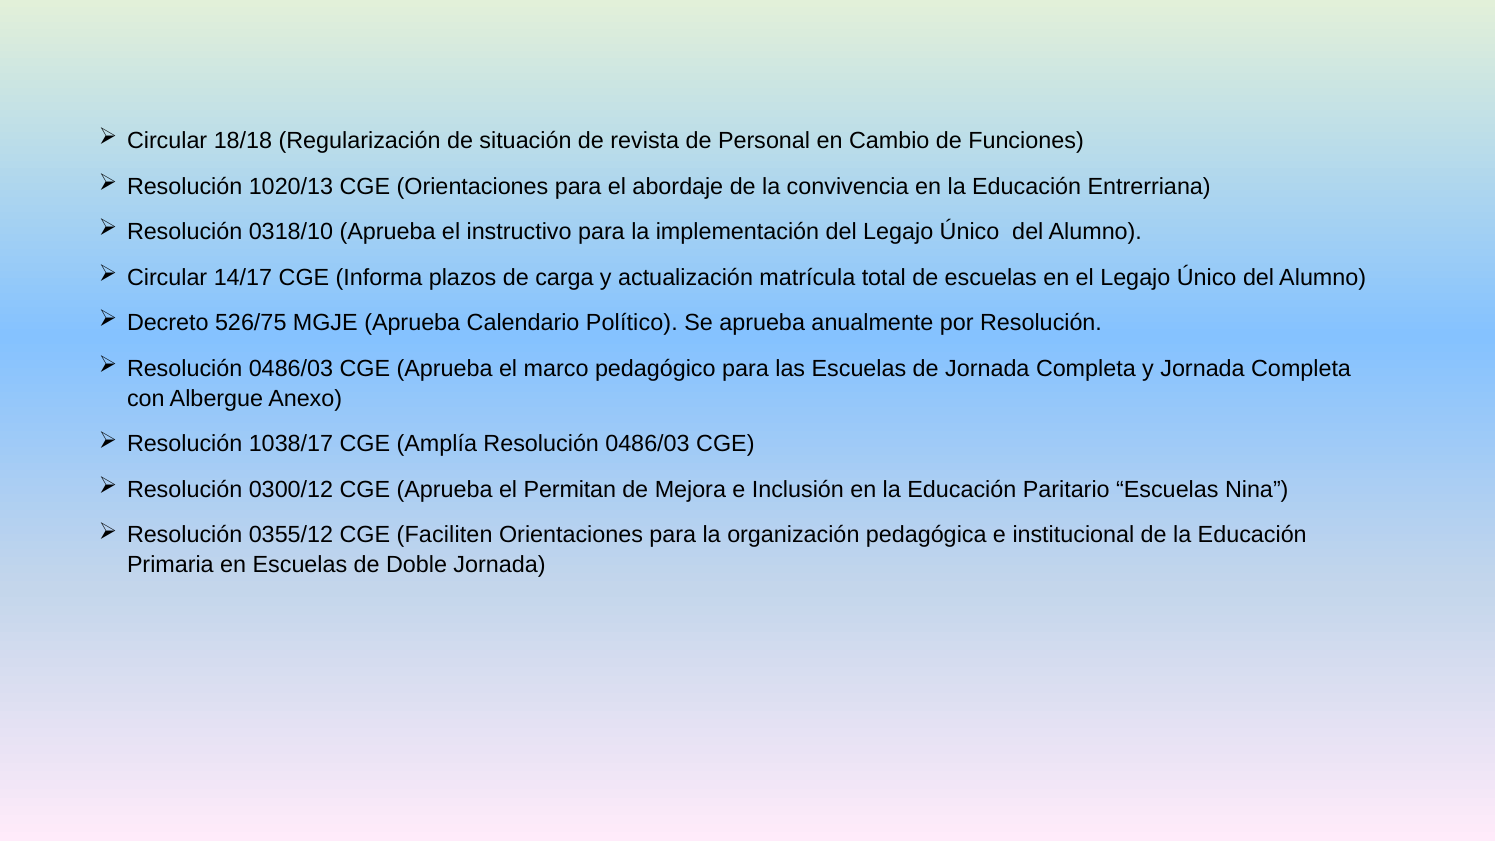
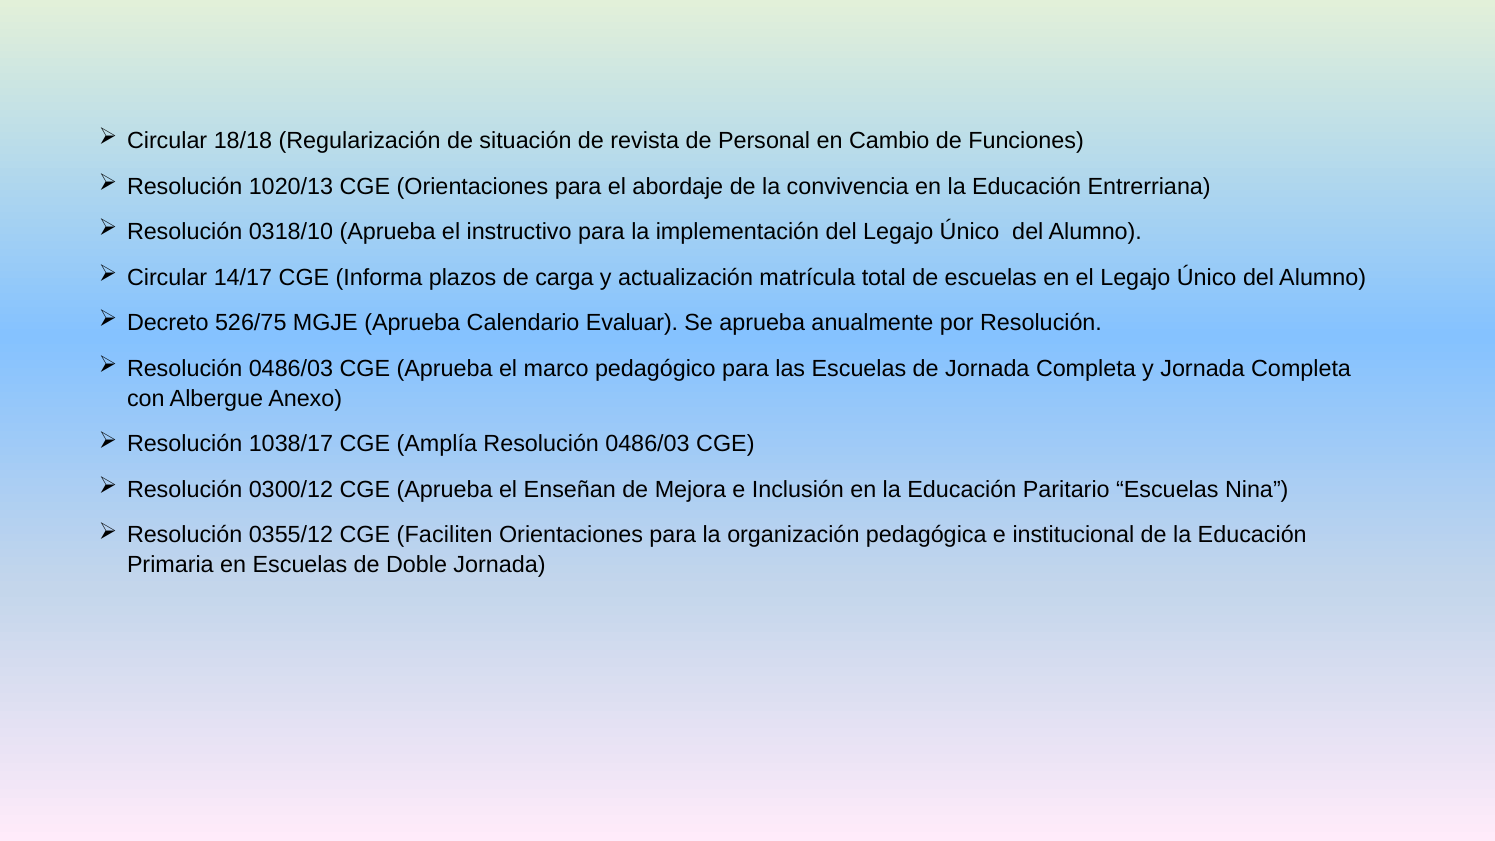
Político: Político -> Evaluar
Permitan: Permitan -> Enseñan
